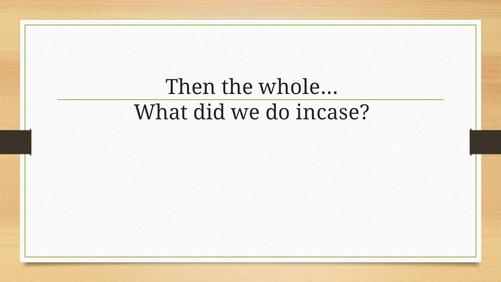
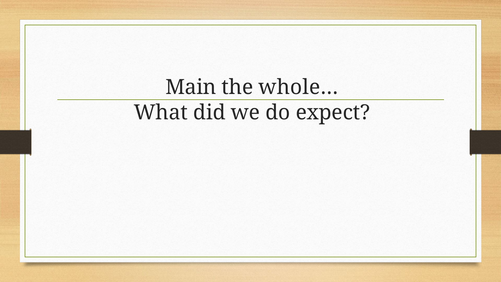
Then: Then -> Main
incase: incase -> expect
